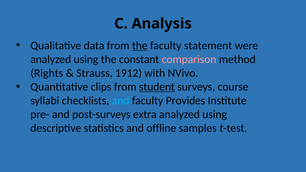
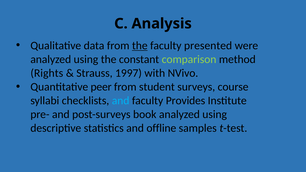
statement: statement -> presented
comparison colour: pink -> light green
1912: 1912 -> 1997
clips: clips -> peer
student underline: present -> none
extra: extra -> book
